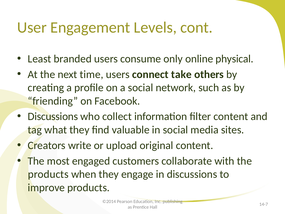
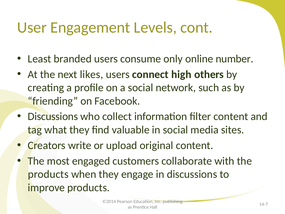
physical: physical -> number
time: time -> likes
take: take -> high
